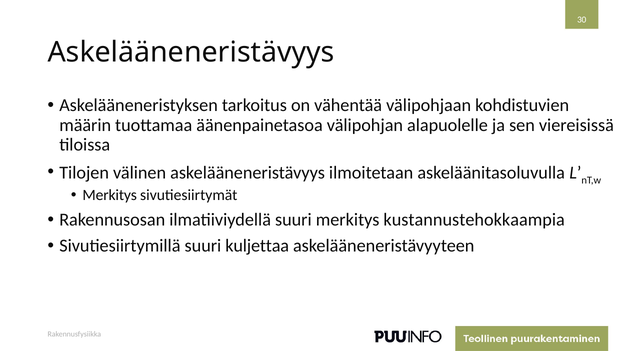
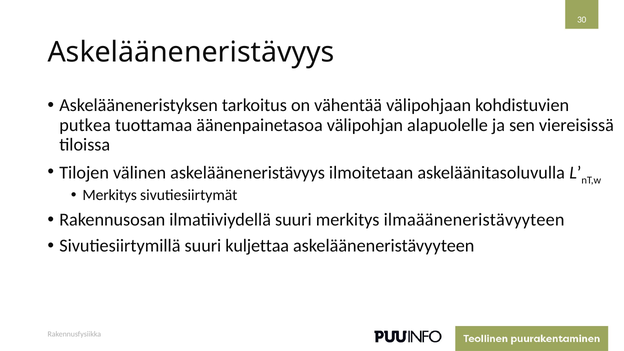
määrin: määrin -> putkea
kustannustehokkaampia: kustannustehokkaampia -> ilmaääneneristävyyteen
